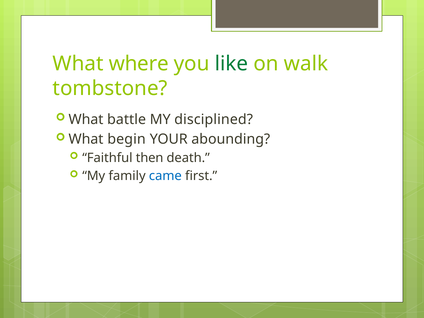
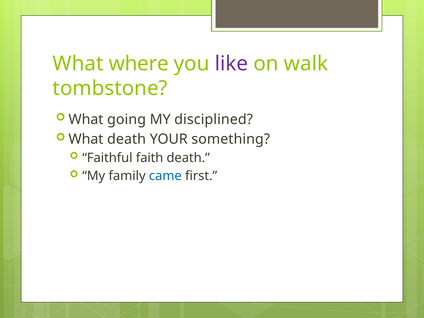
like colour: green -> purple
battle: battle -> going
What begin: begin -> death
abounding: abounding -> something
then: then -> faith
